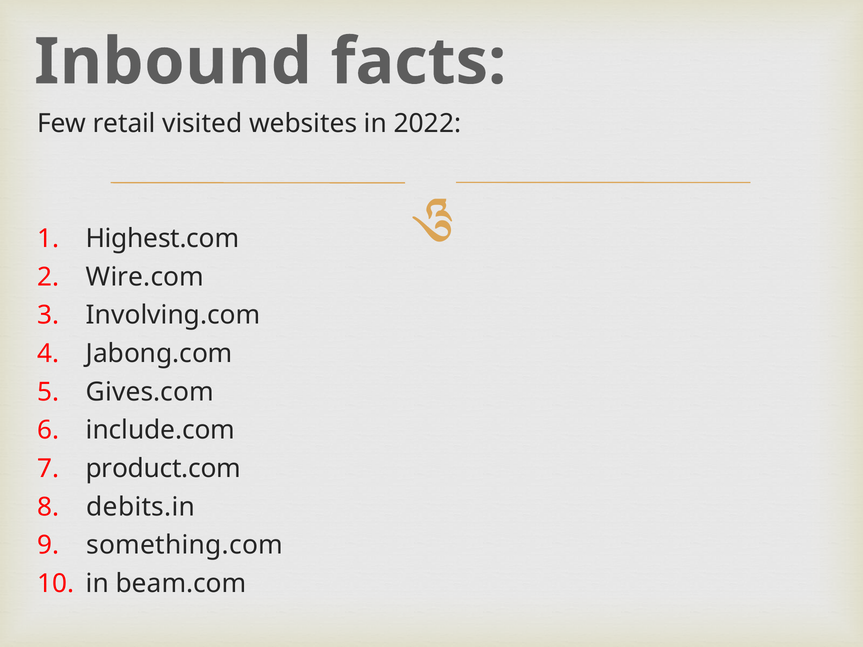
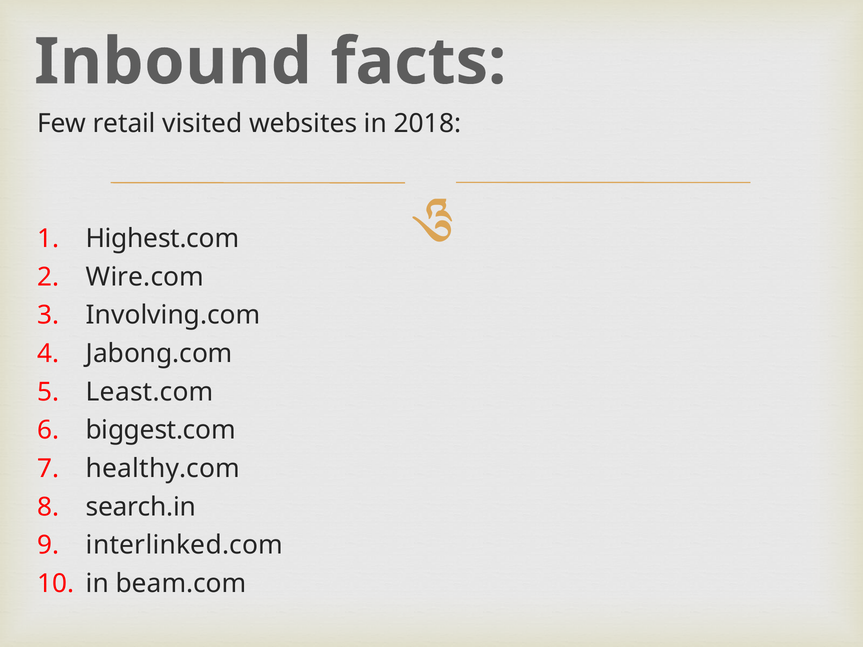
2022: 2022 -> 2018
Gives.com: Gives.com -> Least.com
include.com: include.com -> biggest.com
product.com: product.com -> healthy.com
debits.in: debits.in -> search.in
something.com: something.com -> interlinked.com
